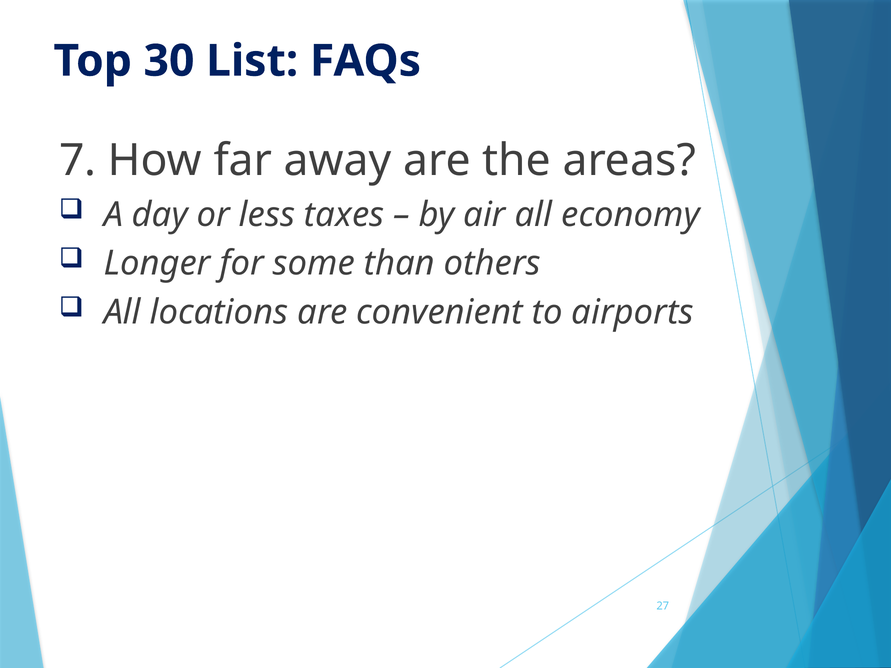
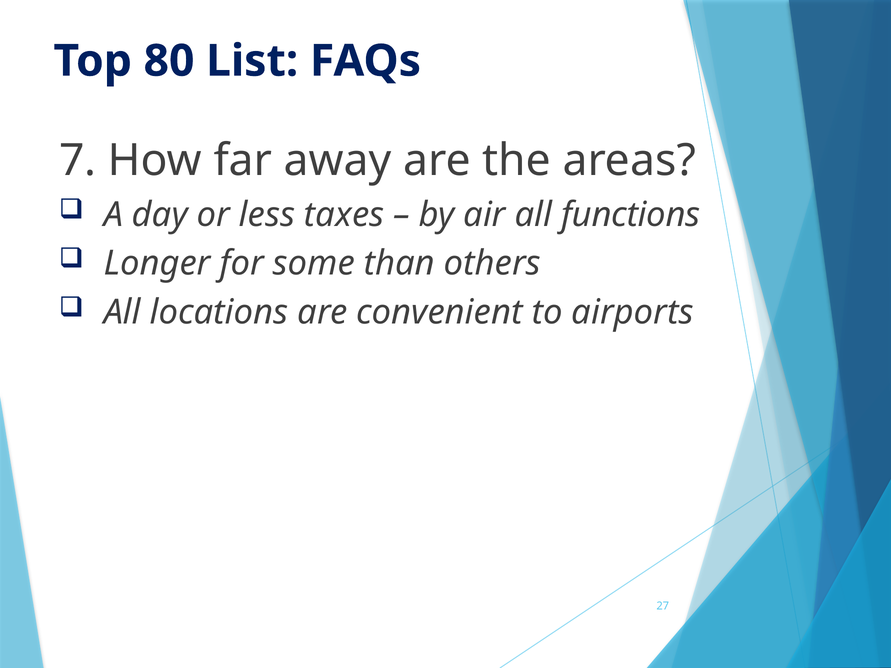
30: 30 -> 80
economy: economy -> functions
